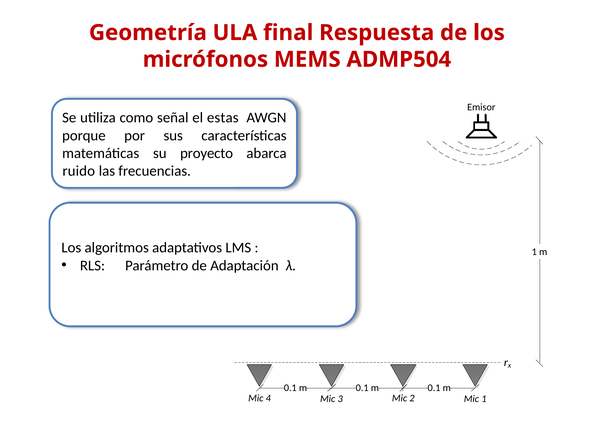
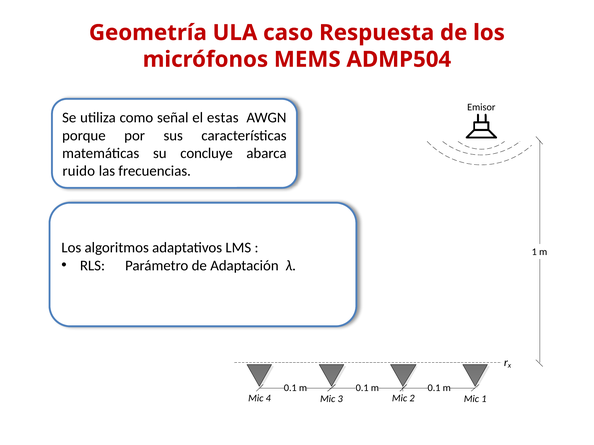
final: final -> caso
proyecto: proyecto -> concluye
